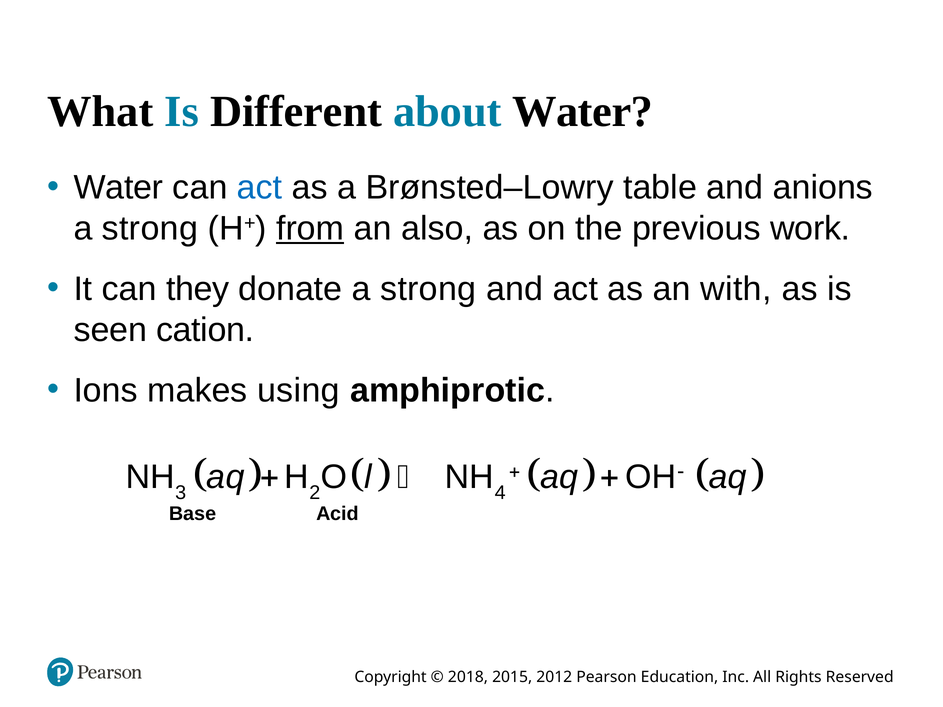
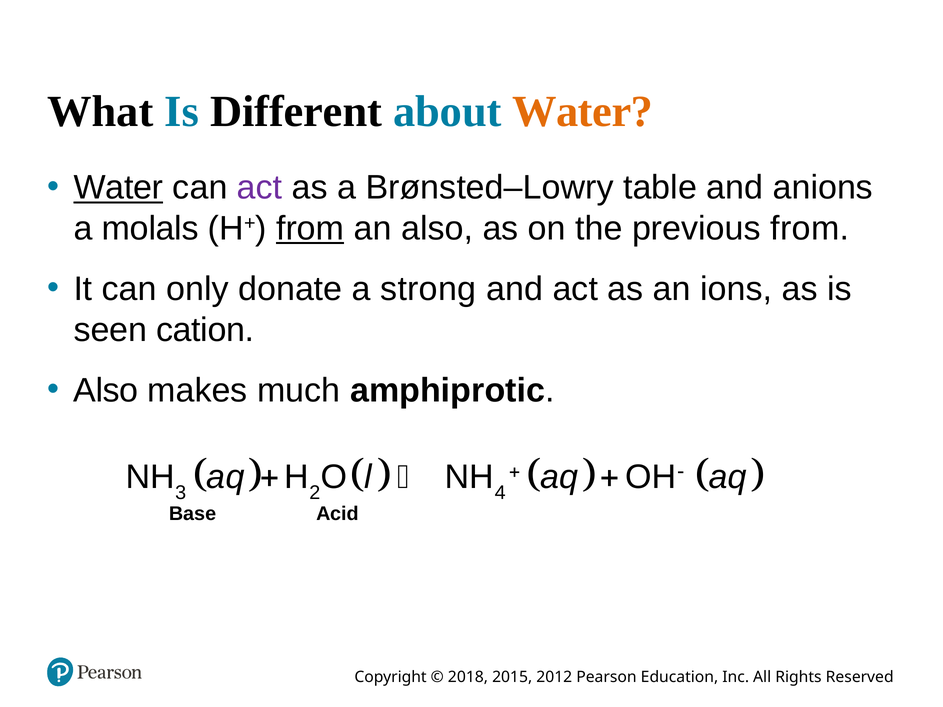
Water at (583, 112) colour: black -> orange
Water at (118, 188) underline: none -> present
act at (260, 188) colour: blue -> purple
strong at (150, 229): strong -> molals
previous work: work -> from
they: they -> only
with: with -> ions
Ions at (106, 390): Ions -> Also
using: using -> much
